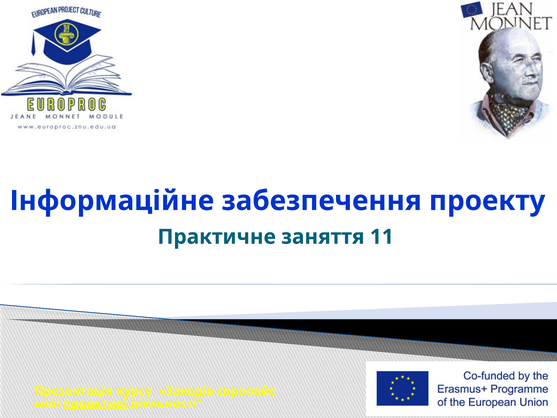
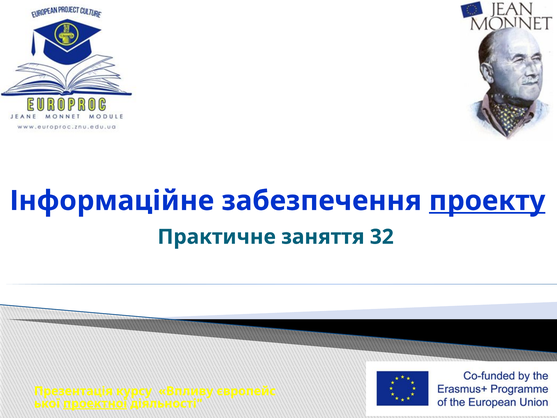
проекту underline: none -> present
11: 11 -> 32
Заходів: Заходів -> Впливу
